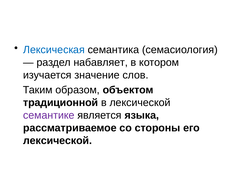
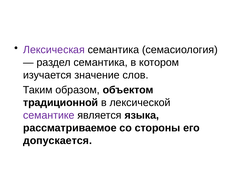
Лексическая colour: blue -> purple
раздел набавляет: набавляет -> семантика
лексической at (58, 140): лексической -> допускается
